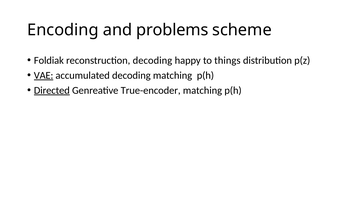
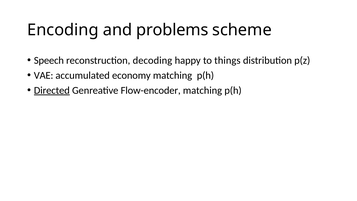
Foldiak: Foldiak -> Speech
VAE underline: present -> none
accumulated decoding: decoding -> economy
True-encoder: True-encoder -> Flow-encoder
